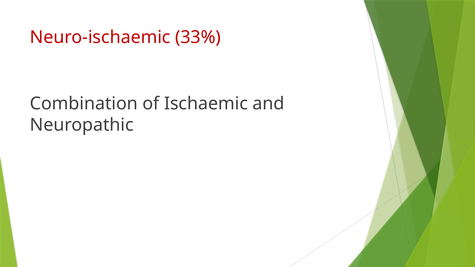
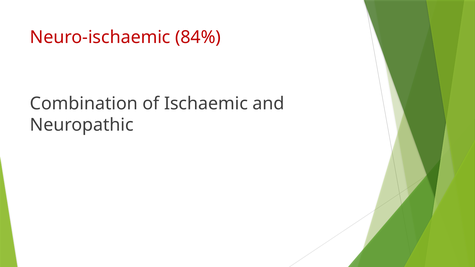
33%: 33% -> 84%
